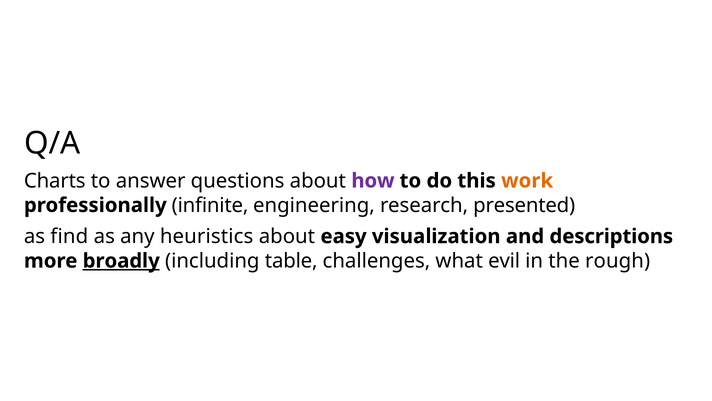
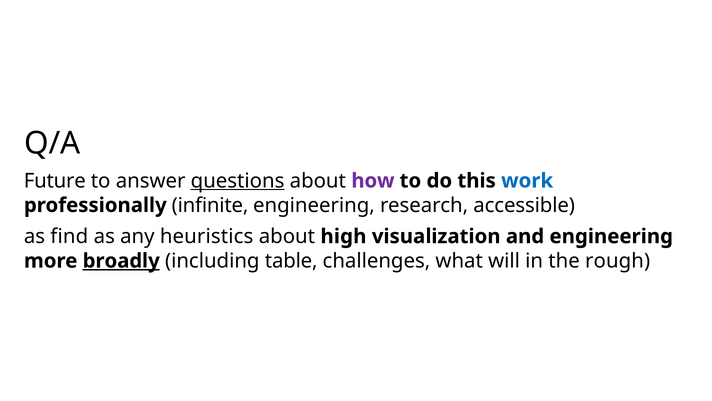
Charts: Charts -> Future
questions underline: none -> present
work colour: orange -> blue
presented: presented -> accessible
easy: easy -> high
and descriptions: descriptions -> engineering
evil: evil -> will
